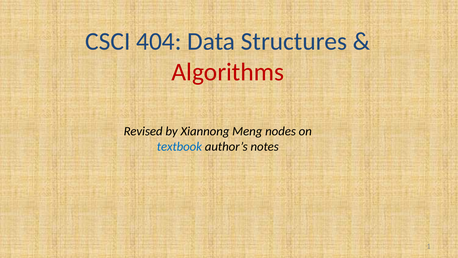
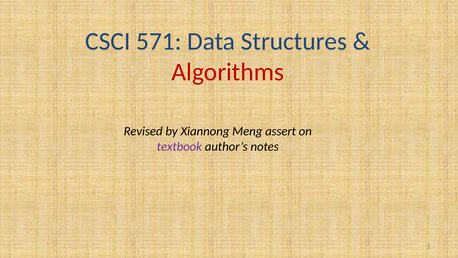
404: 404 -> 571
nodes: nodes -> assert
textbook colour: blue -> purple
